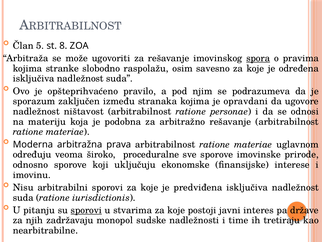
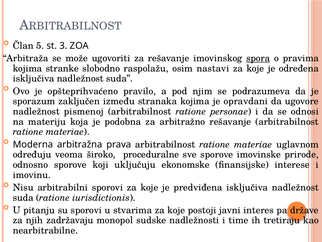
8: 8 -> 3
savesno: savesno -> nastavi
ništavost: ništavost -> pismenoj
sporovi at (86, 210) underline: present -> none
